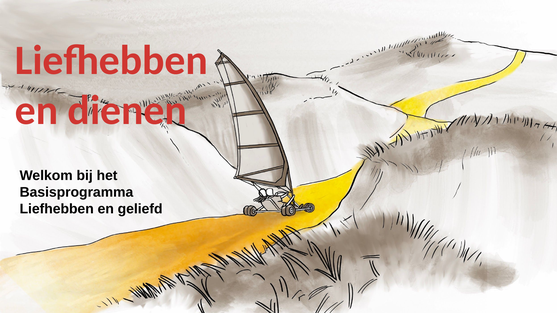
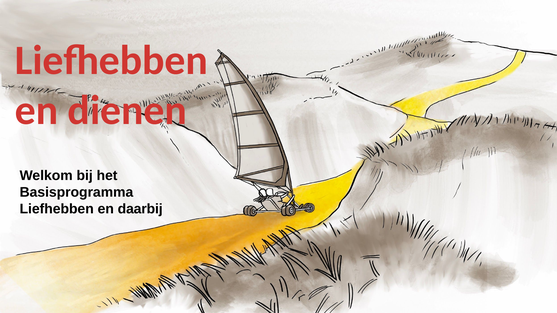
geliefd: geliefd -> daarbij
